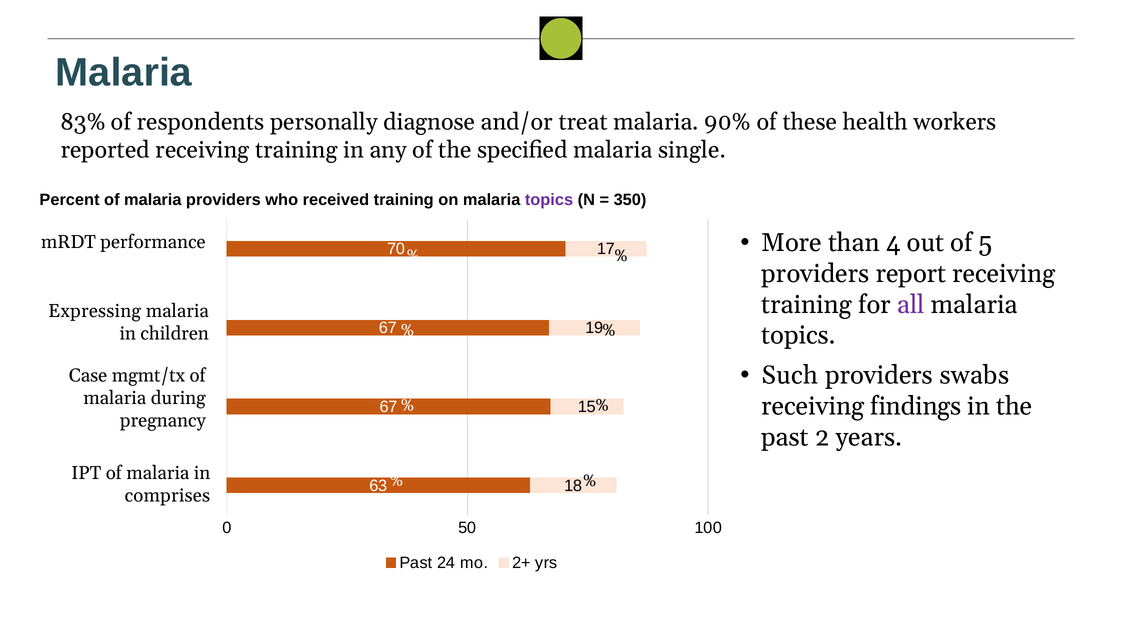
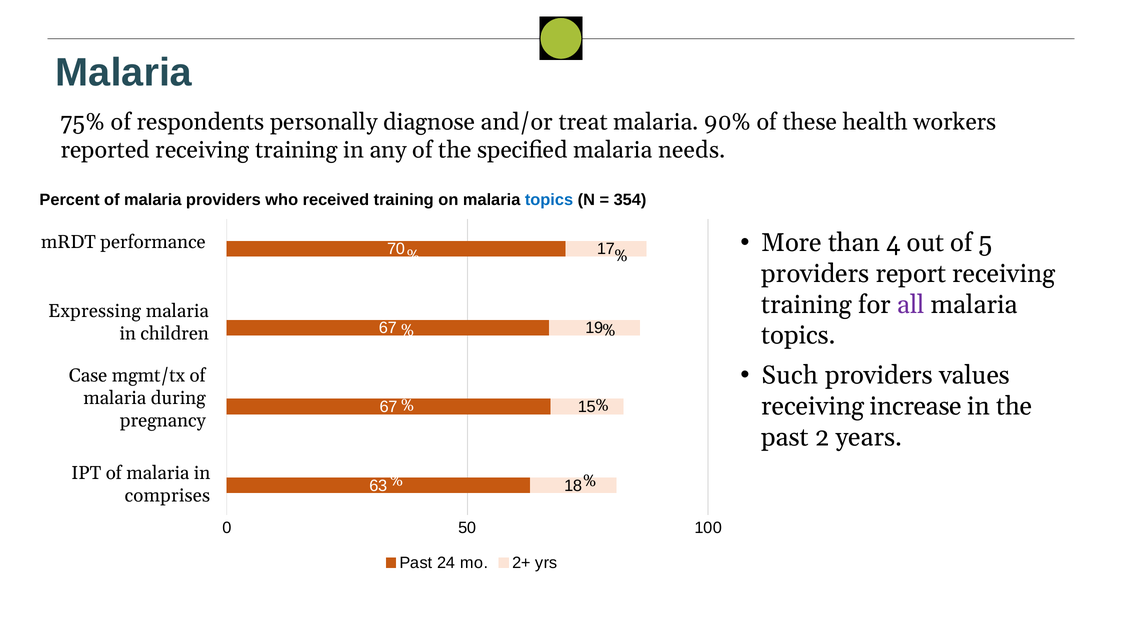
83%: 83% -> 75%
single: single -> needs
topics at (549, 200) colour: purple -> blue
350: 350 -> 354
swabs: swabs -> values
findings: findings -> increase
